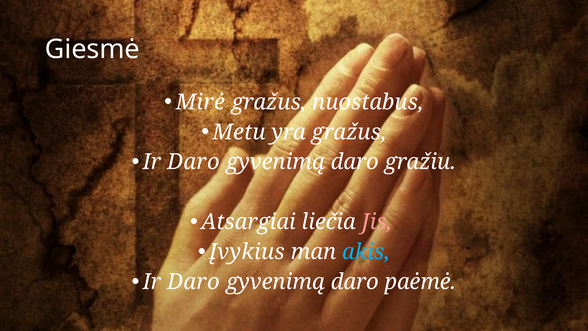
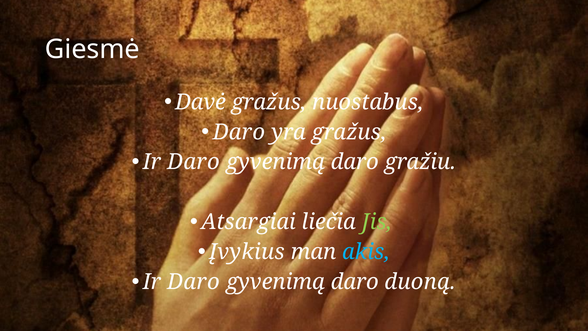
Mirė: Mirė -> Davė
Metu at (239, 132): Metu -> Daro
Jis colour: pink -> light green
paėmė: paėmė -> duoną
